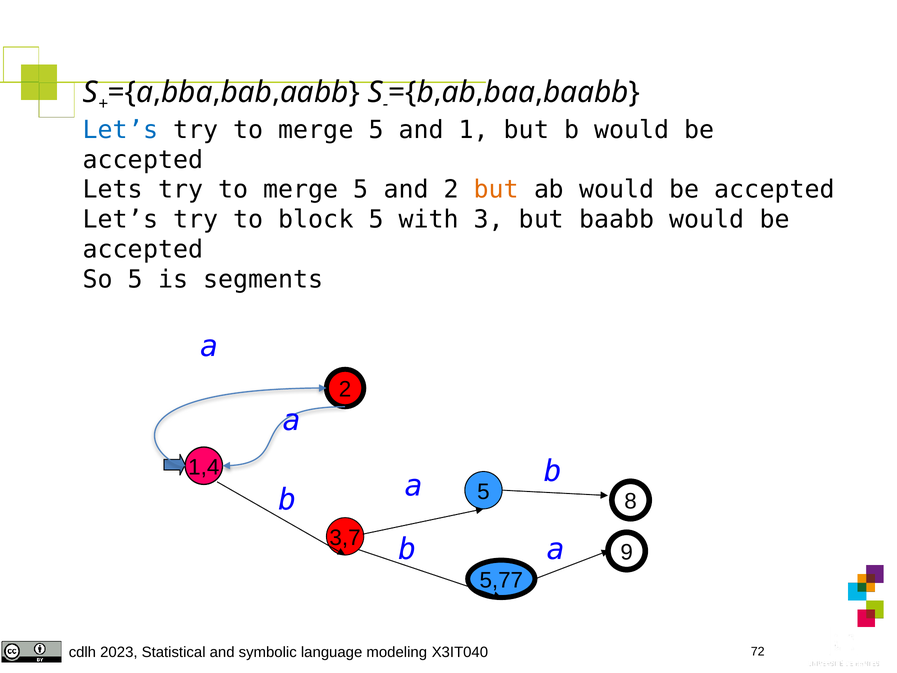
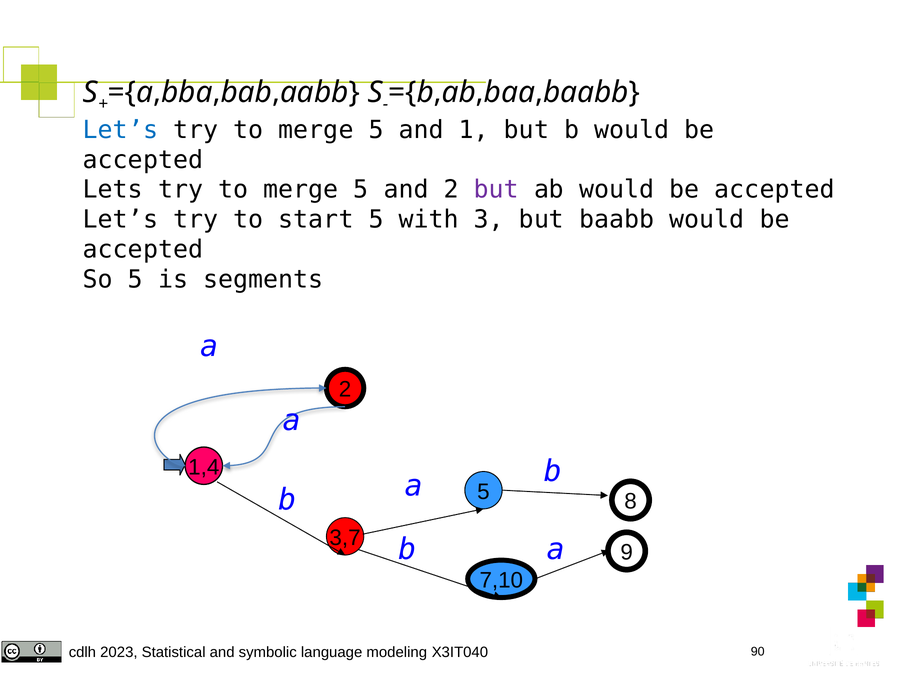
but at (496, 190) colour: orange -> purple
block: block -> start
5,77: 5,77 -> 7,10
72: 72 -> 90
